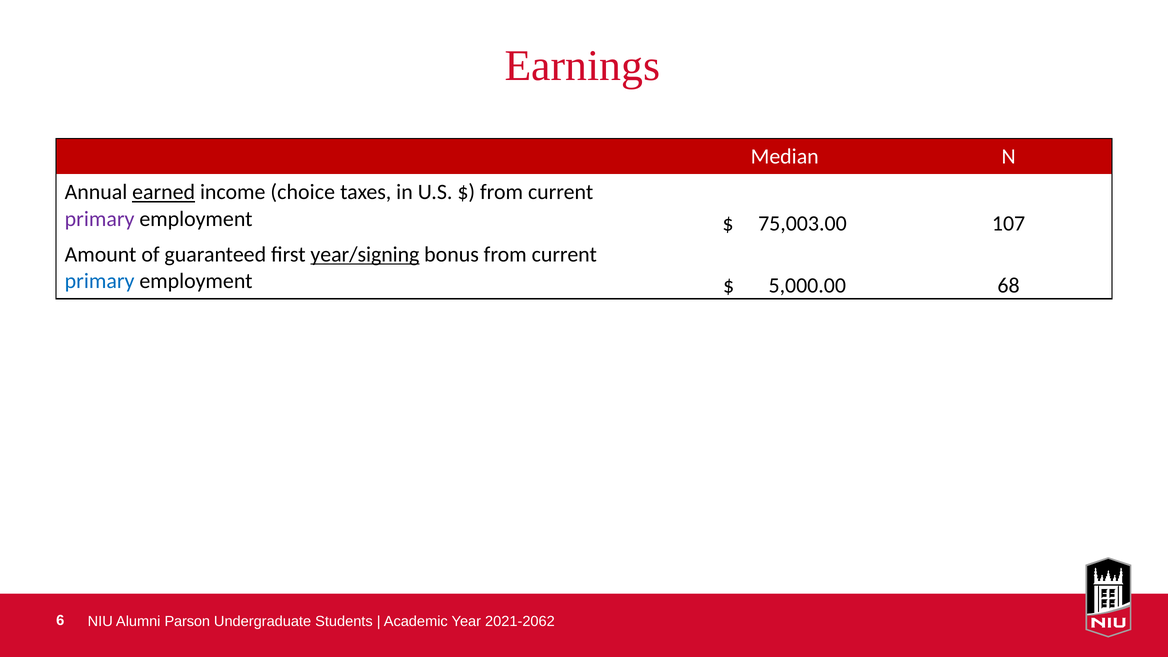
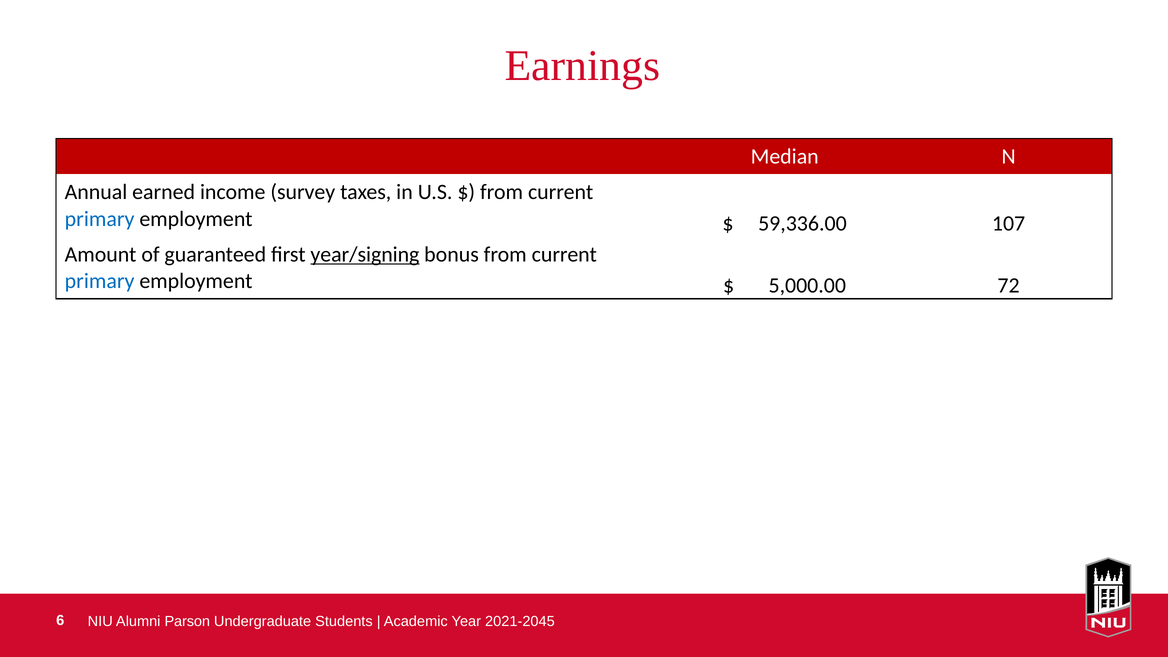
earned underline: present -> none
choice: choice -> survey
primary at (100, 219) colour: purple -> blue
75,003.00: 75,003.00 -> 59,336.00
68: 68 -> 72
2021-2062: 2021-2062 -> 2021-2045
